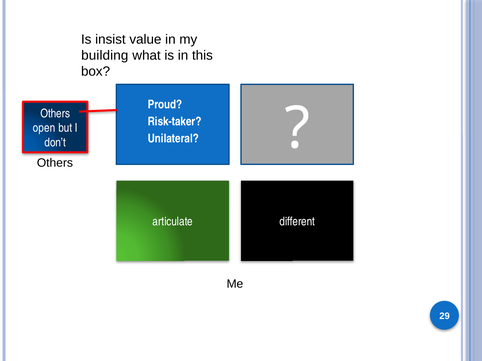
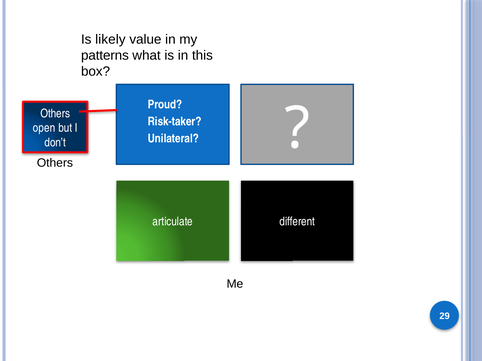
insist: insist -> likely
building: building -> patterns
